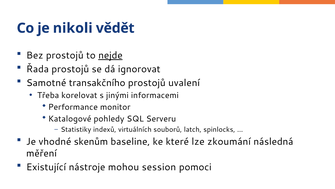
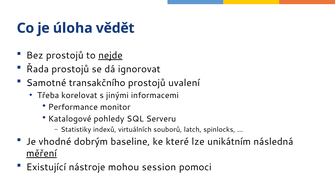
nikoli: nikoli -> úloha
skenům: skenům -> dobrým
zkoumání: zkoumání -> unikátním
měření underline: none -> present
